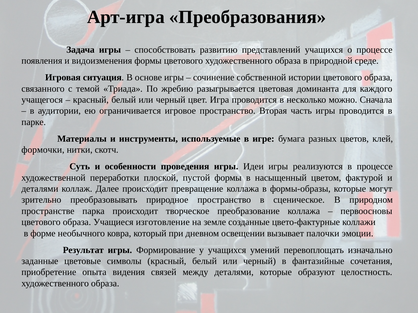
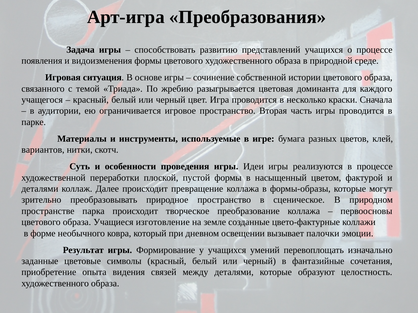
можно: можно -> краски
формочки: формочки -> вариантов
